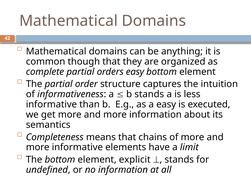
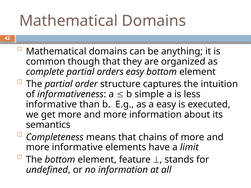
b stands: stands -> simple
explicit: explicit -> feature
